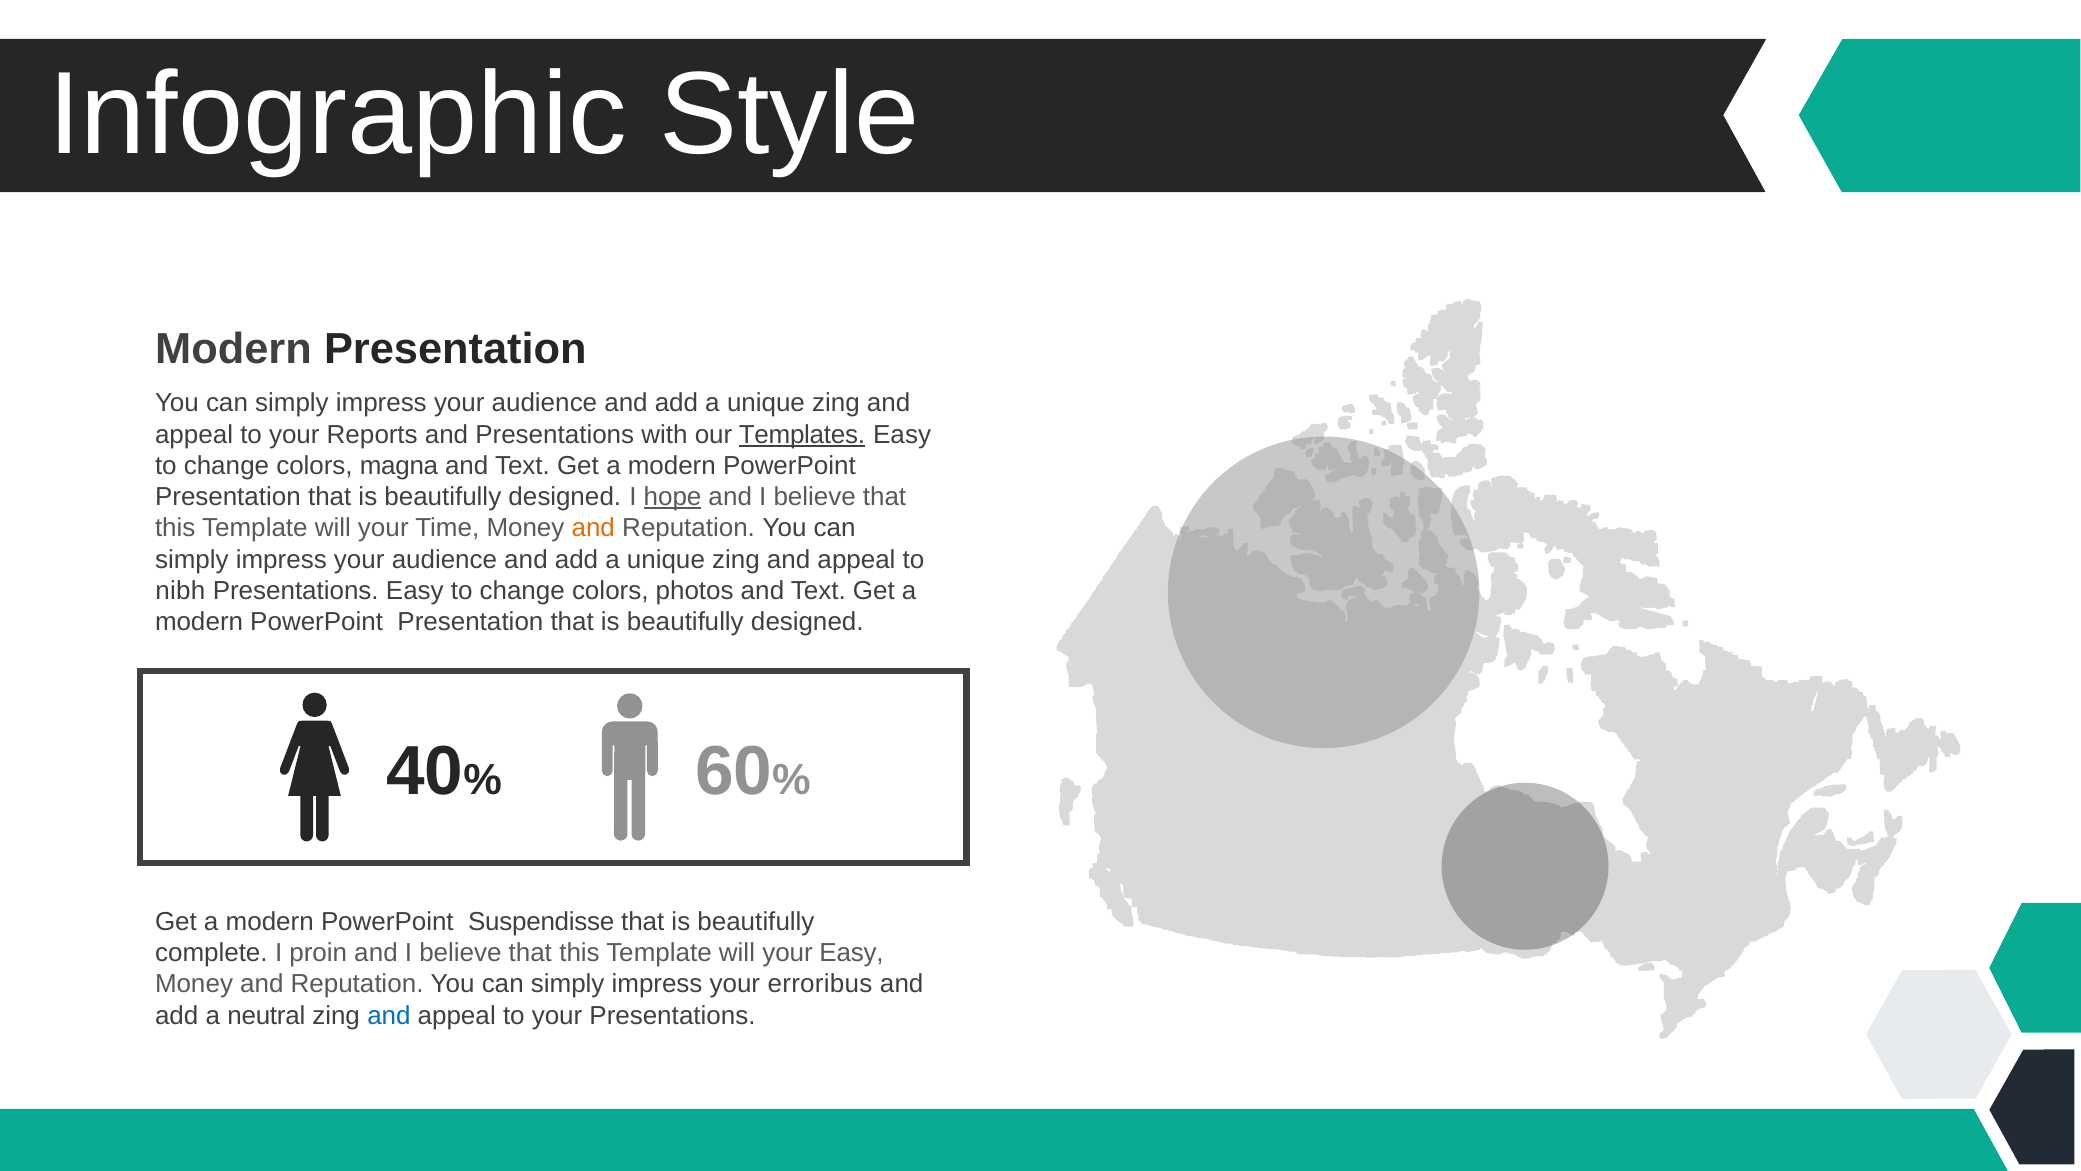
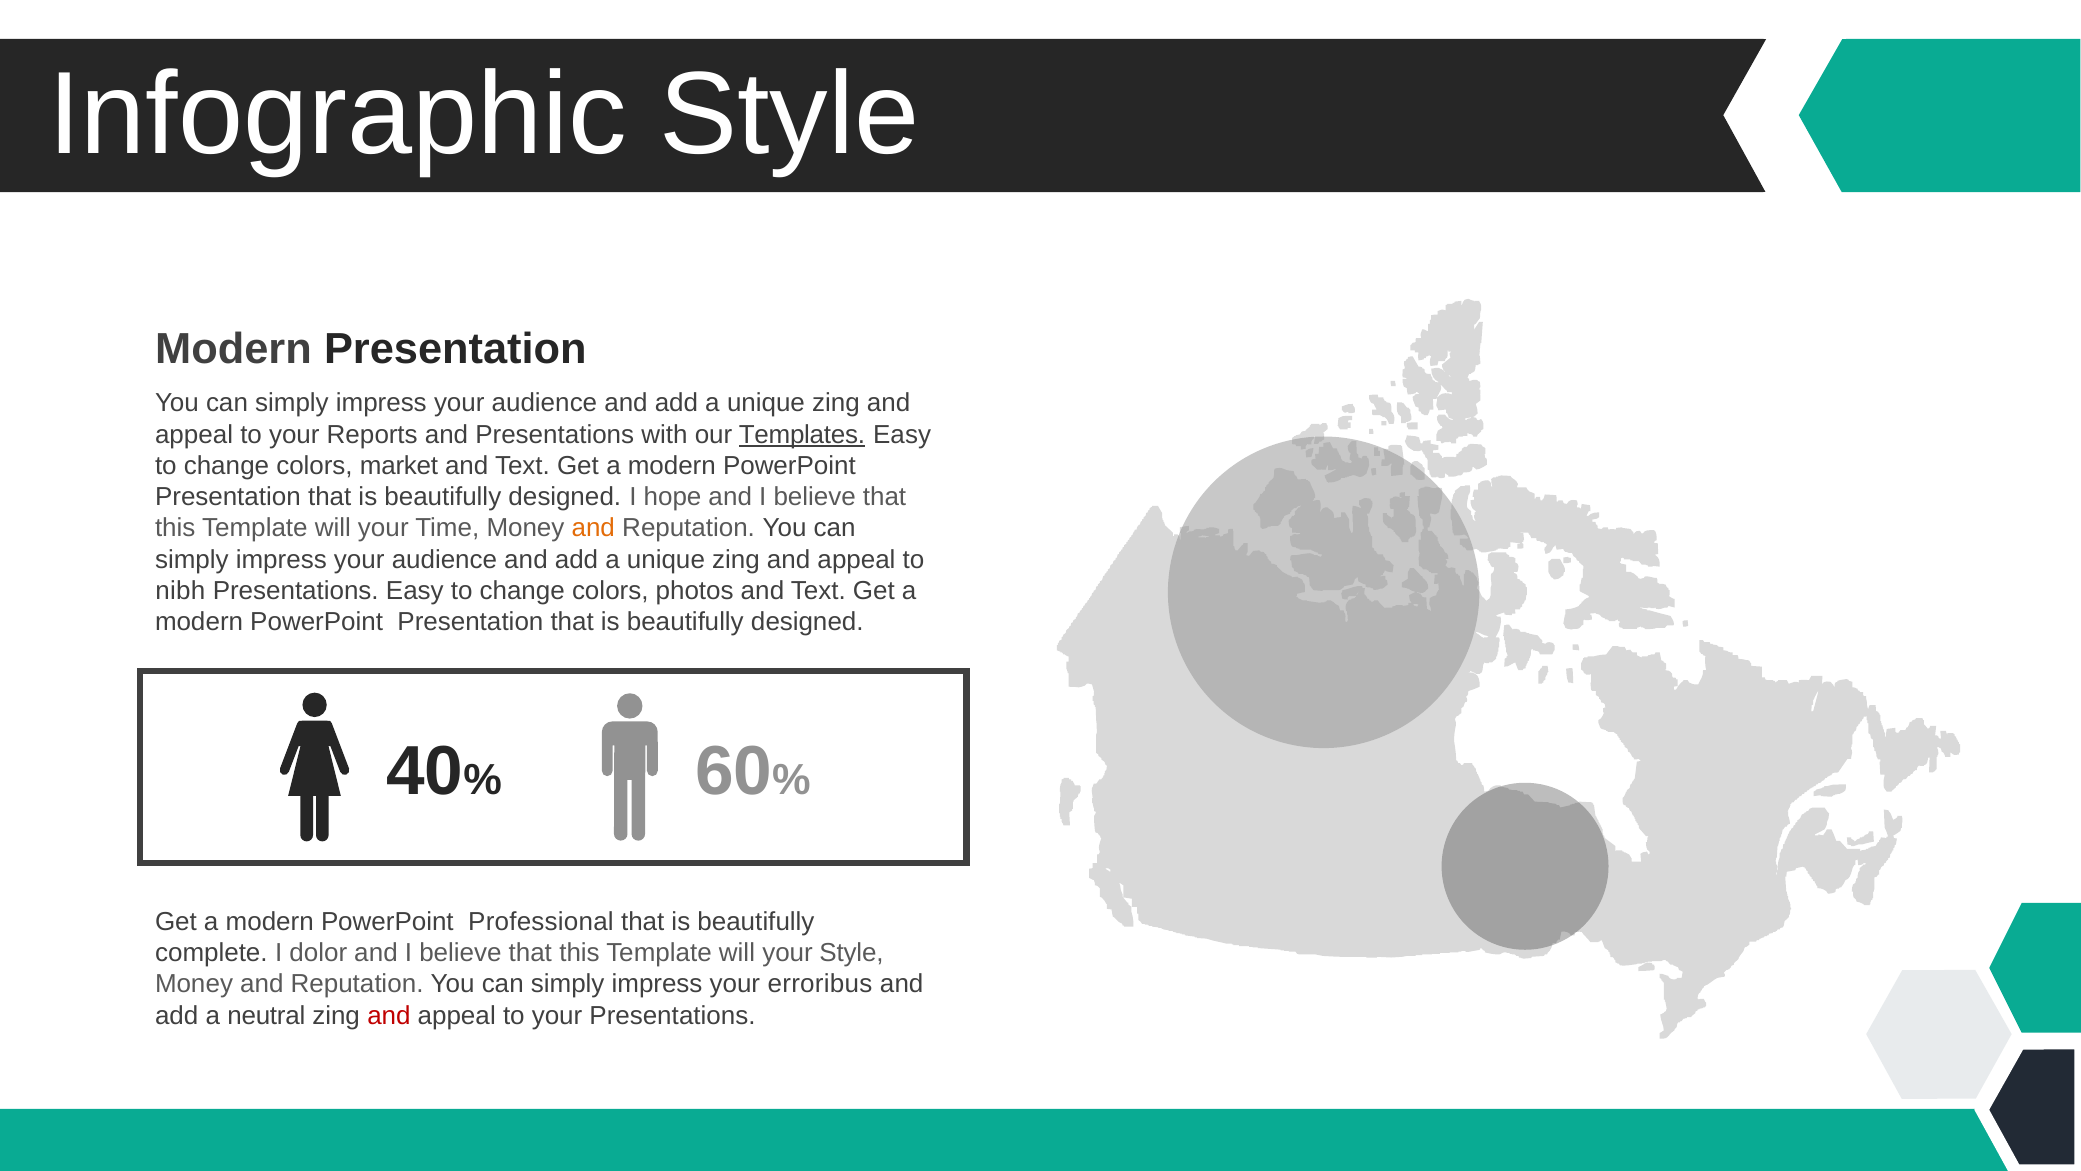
magna: magna -> market
hope underline: present -> none
Suspendisse: Suspendisse -> Professional
proin: proin -> dolor
your Easy: Easy -> Style
and at (389, 1015) colour: blue -> red
